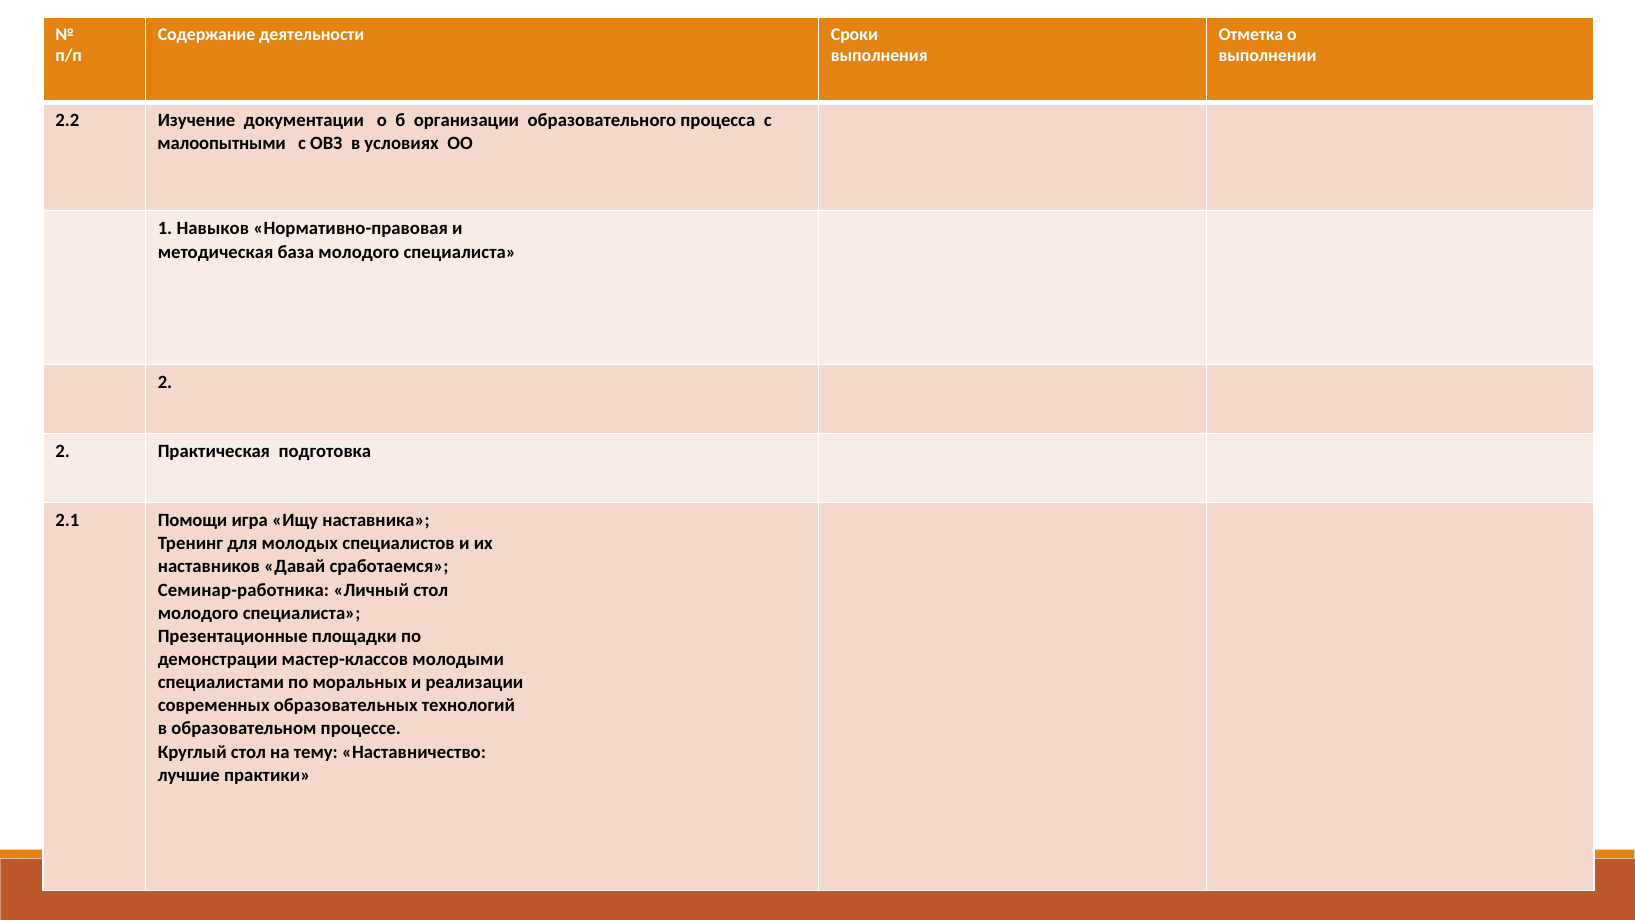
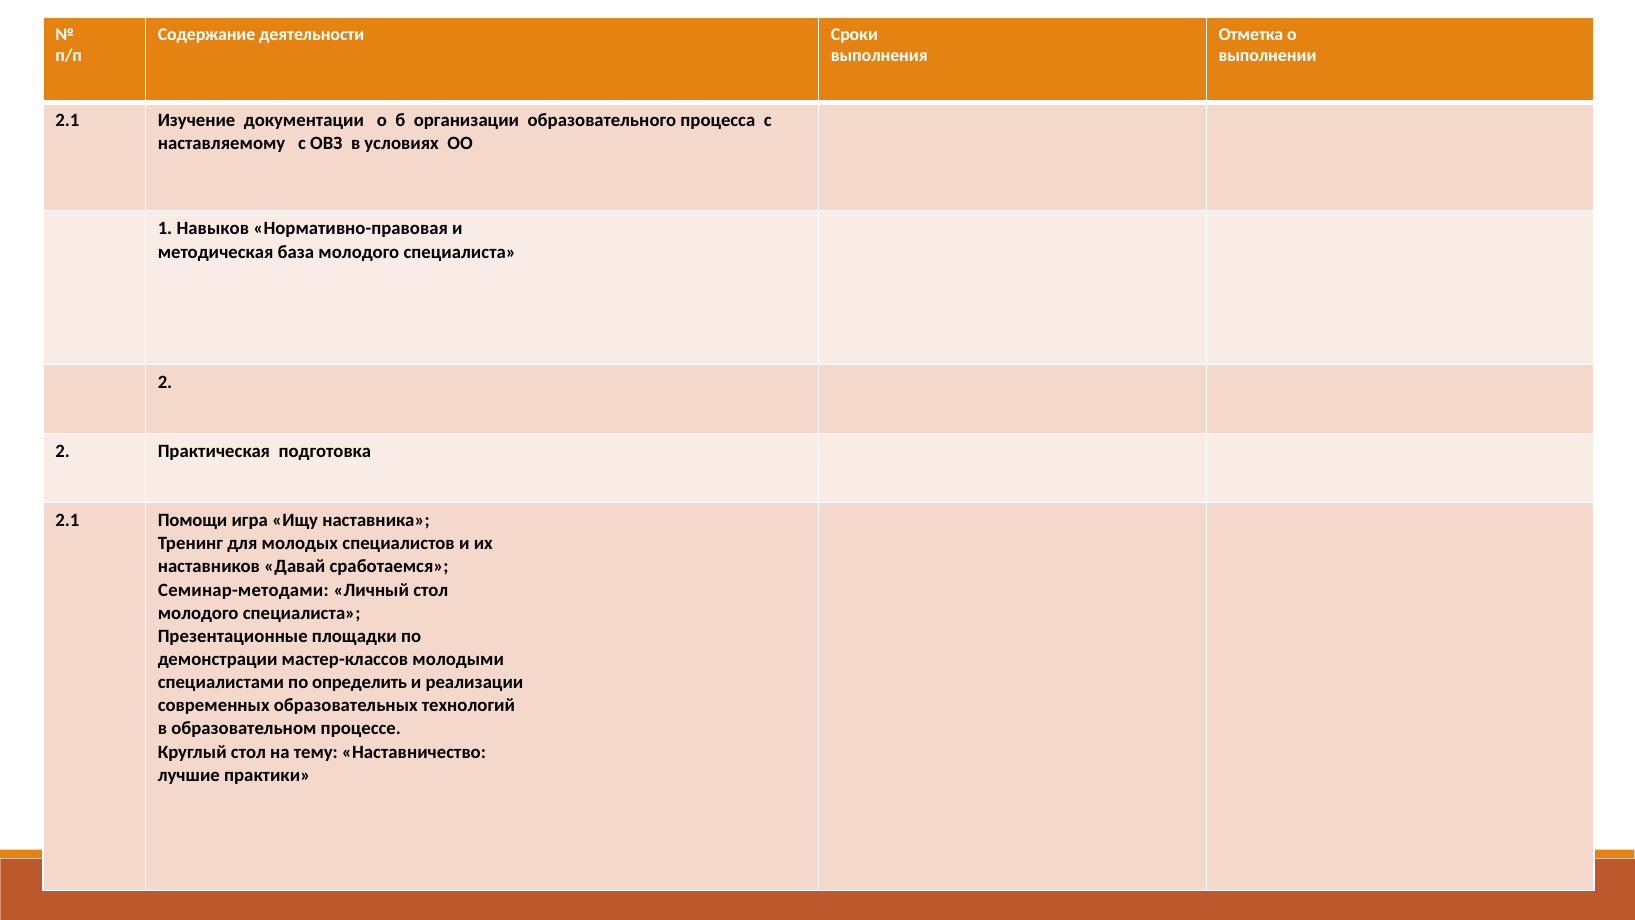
2.2 at (67, 120): 2.2 -> 2.1
малоопытными: малоопытными -> наставляемому
Семинар-работника: Семинар-работника -> Семинар-методами
моральных: моральных -> определить
